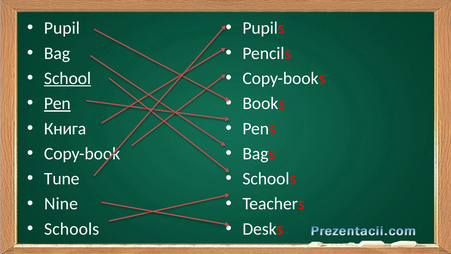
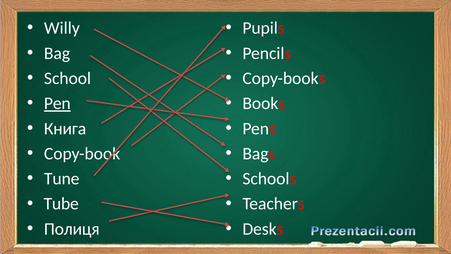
Pupil: Pupil -> Willy
School underline: present -> none
Nine: Nine -> Tube
Schools at (72, 229): Schools -> Полиця
